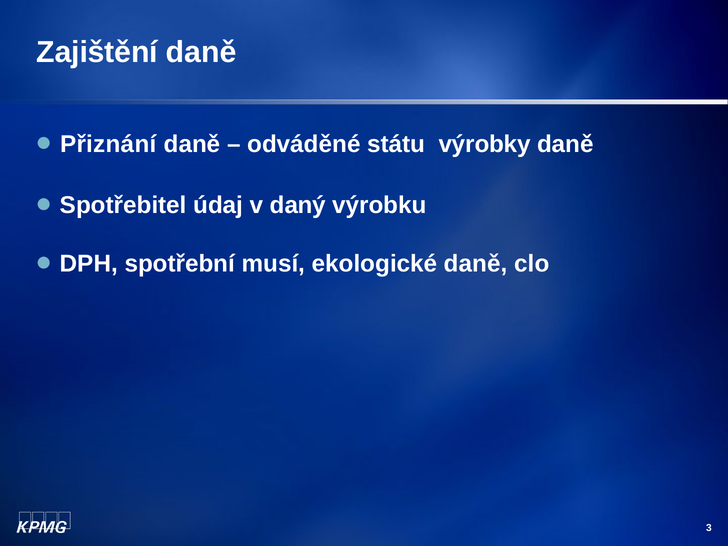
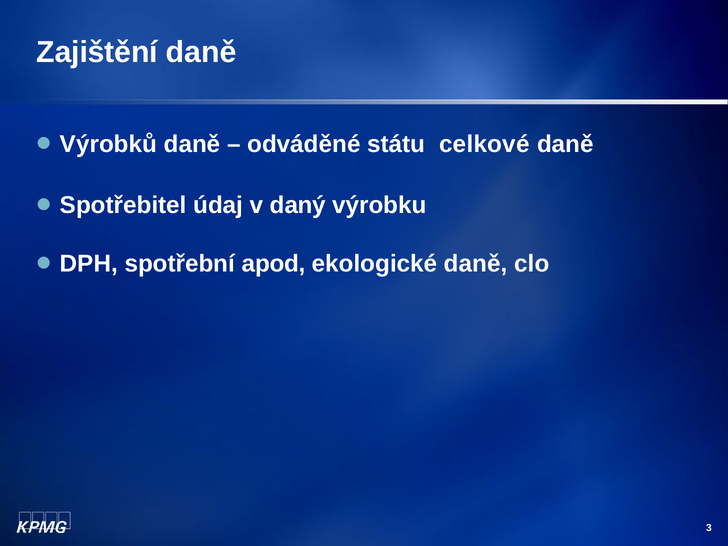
Přiznání: Přiznání -> Výrobků
výrobky: výrobky -> celkové
musí: musí -> apod
